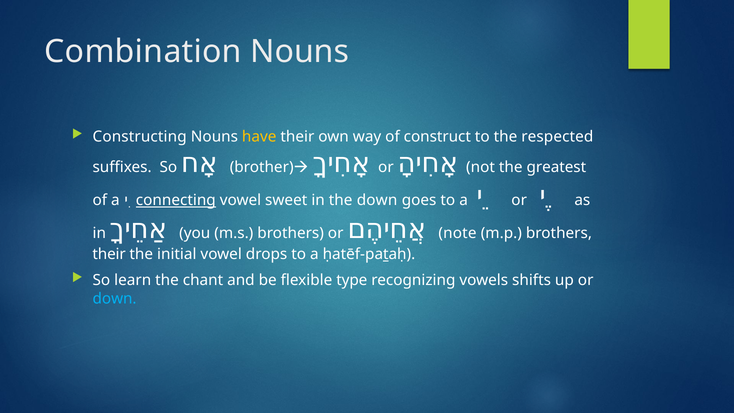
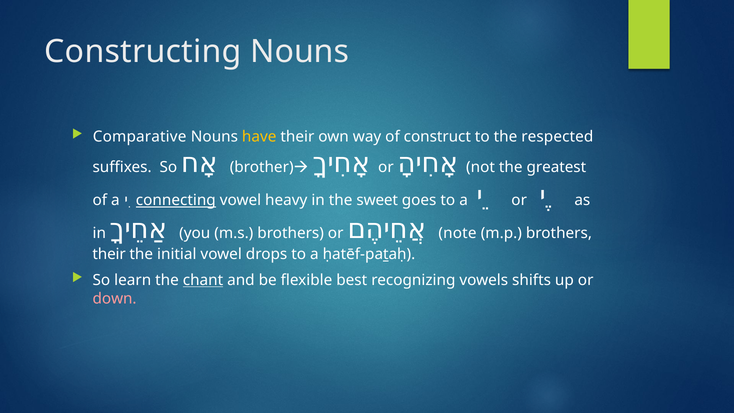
Combination: Combination -> Constructing
Constructing: Constructing -> Comparative
sweet: sweet -> heavy
the down: down -> sweet
chant underline: none -> present
type: type -> best
down at (115, 298) colour: light blue -> pink
